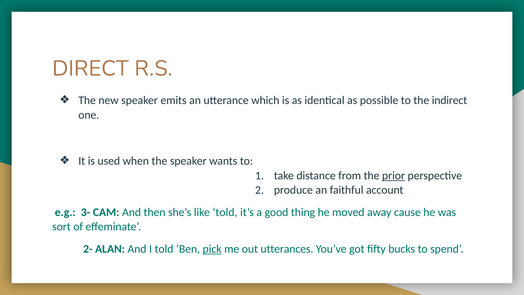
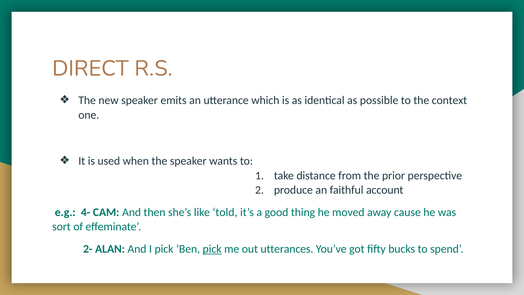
indirect: indirect -> context
prior underline: present -> none
3-: 3- -> 4-
I told: told -> pick
